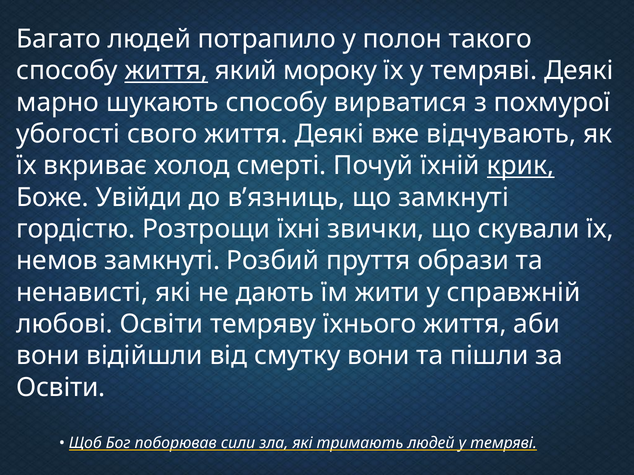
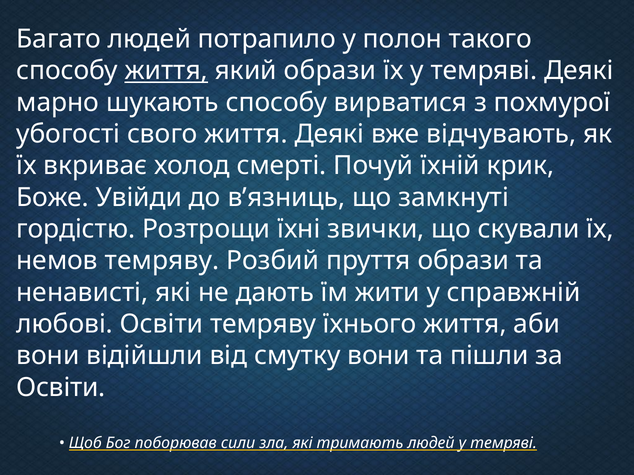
який мороку: мороку -> образи
крик underline: present -> none
немов замкнуті: замкнуті -> темряву
